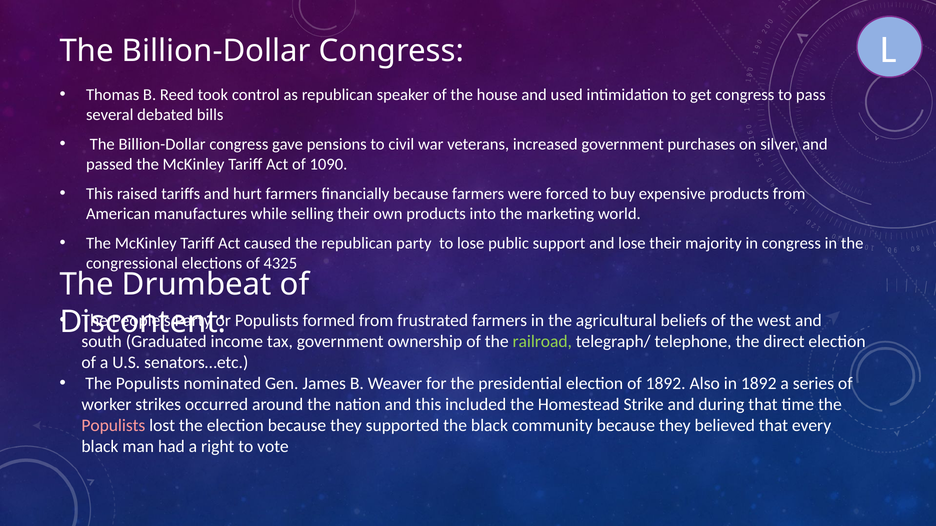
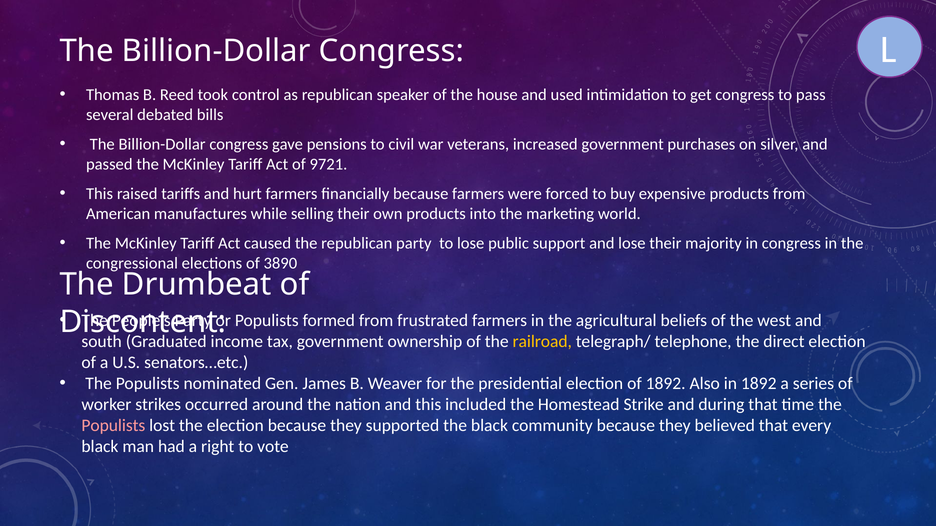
1090: 1090 -> 9721
4325: 4325 -> 3890
railroad colour: light green -> yellow
